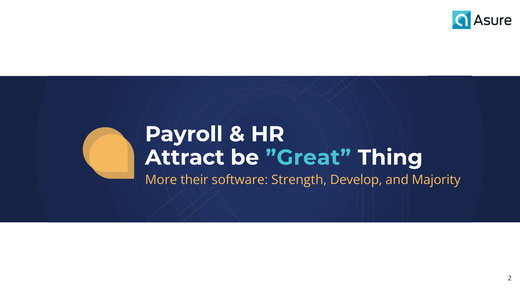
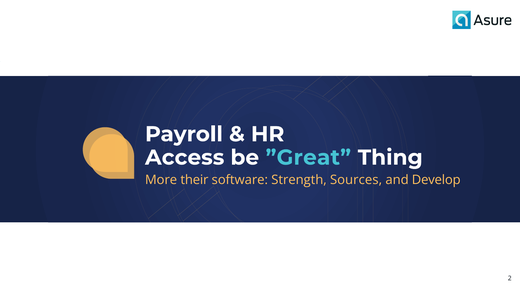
Attract: Attract -> Access
Develop: Develop -> Sources
Majority: Majority -> Develop
